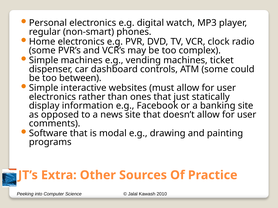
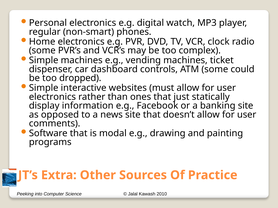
between: between -> dropped
